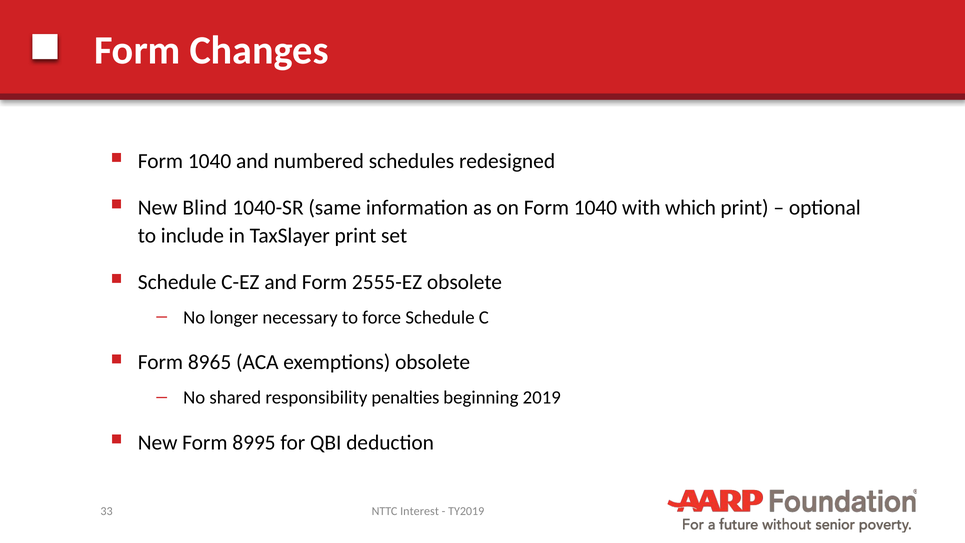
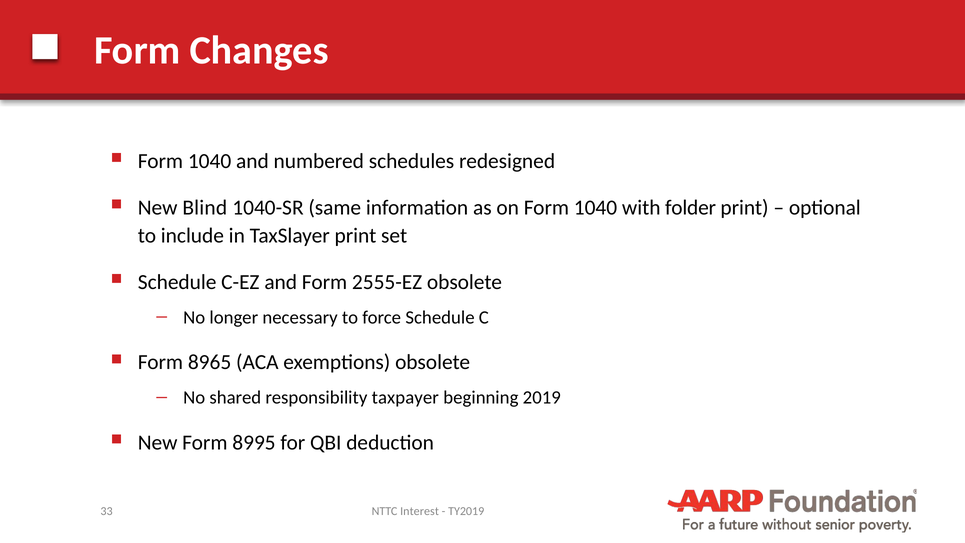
which: which -> folder
penalties: penalties -> taxpayer
